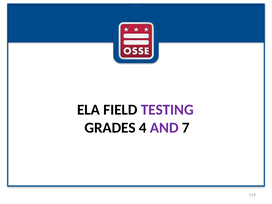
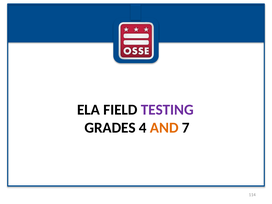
AND colour: purple -> orange
